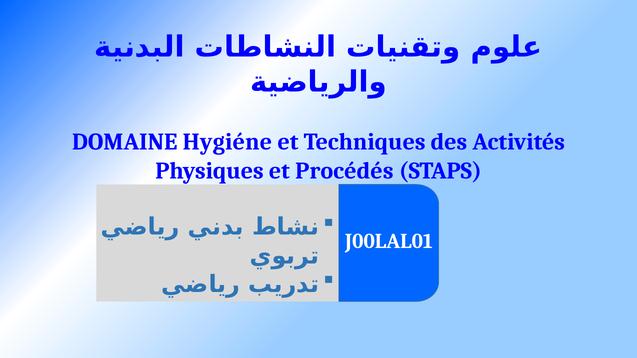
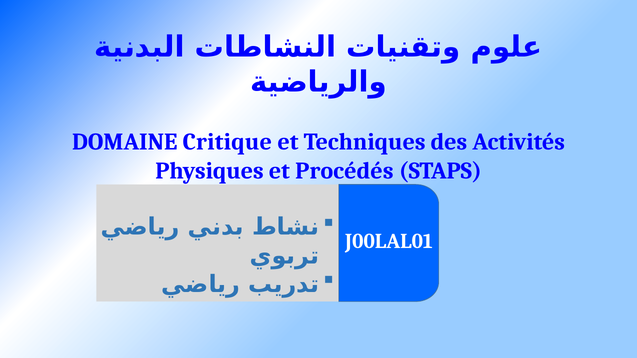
Hygiéne: Hygiéne -> Critique
